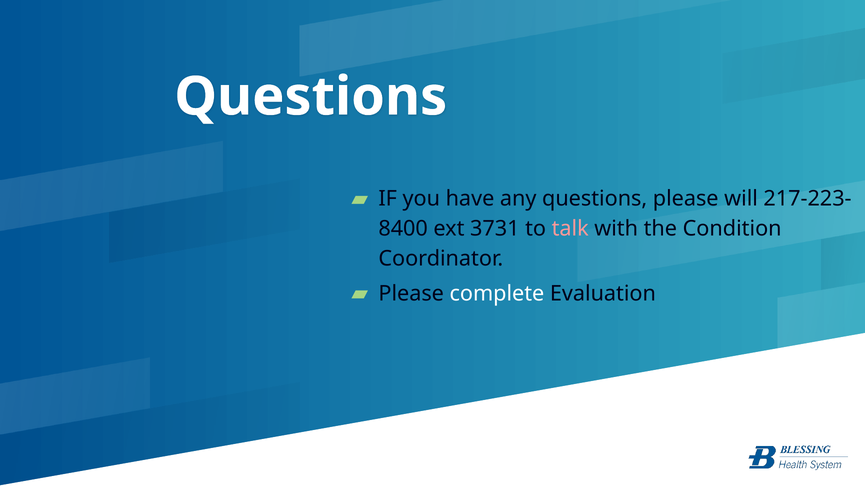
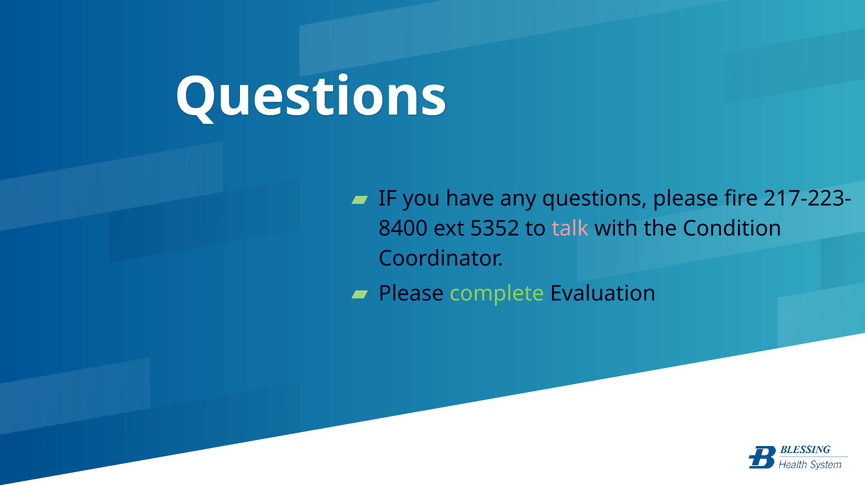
will: will -> fire
3731: 3731 -> 5352
complete colour: white -> light green
